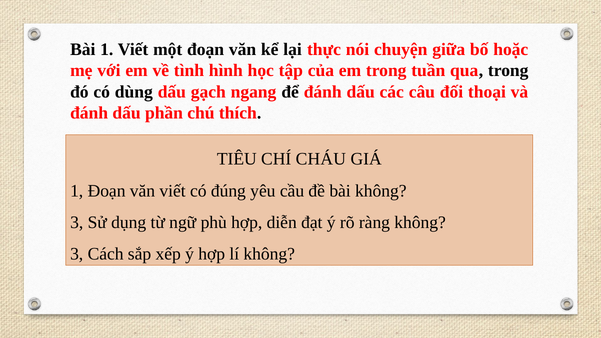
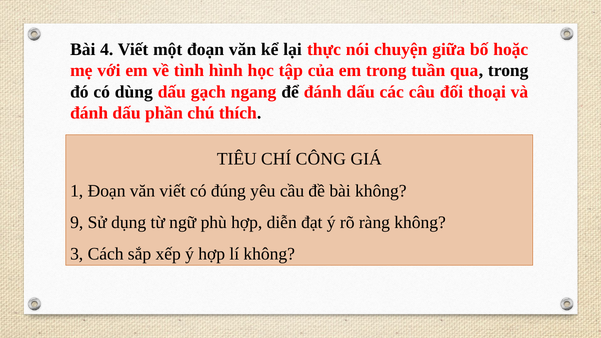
Bài 1: 1 -> 4
CHÁU: CHÁU -> CÔNG
3 at (77, 222): 3 -> 9
